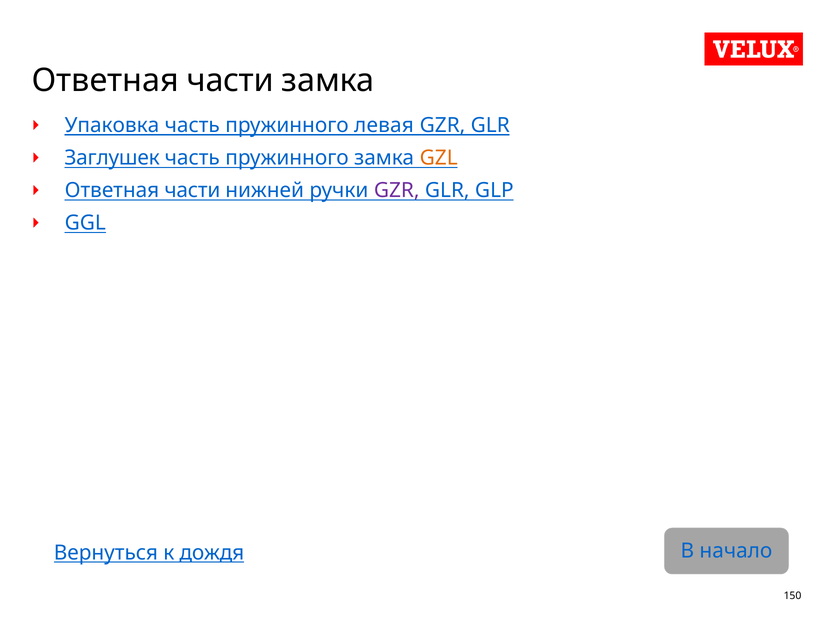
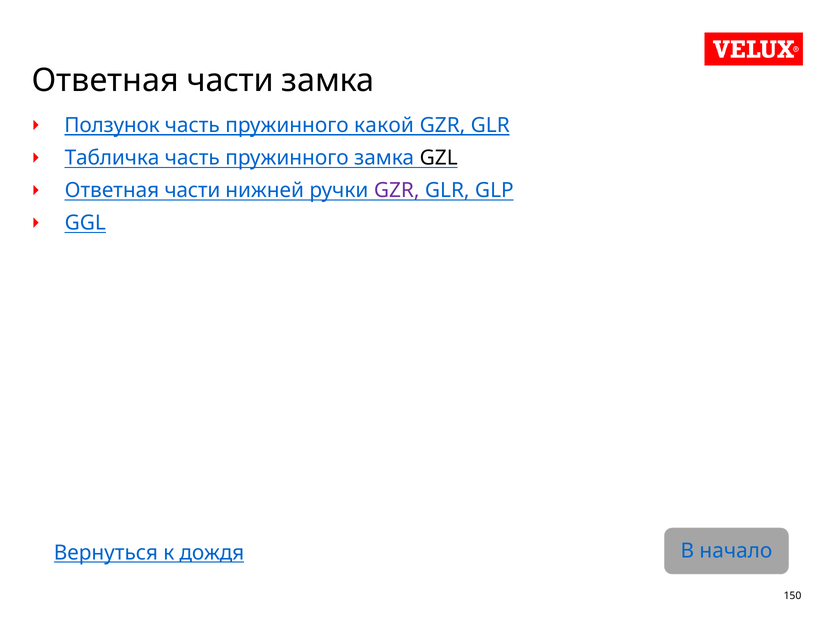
Упаковка: Упаковка -> Ползунок
левая: левая -> какой
Заглушек: Заглушек -> Табличка
GZL colour: orange -> black
